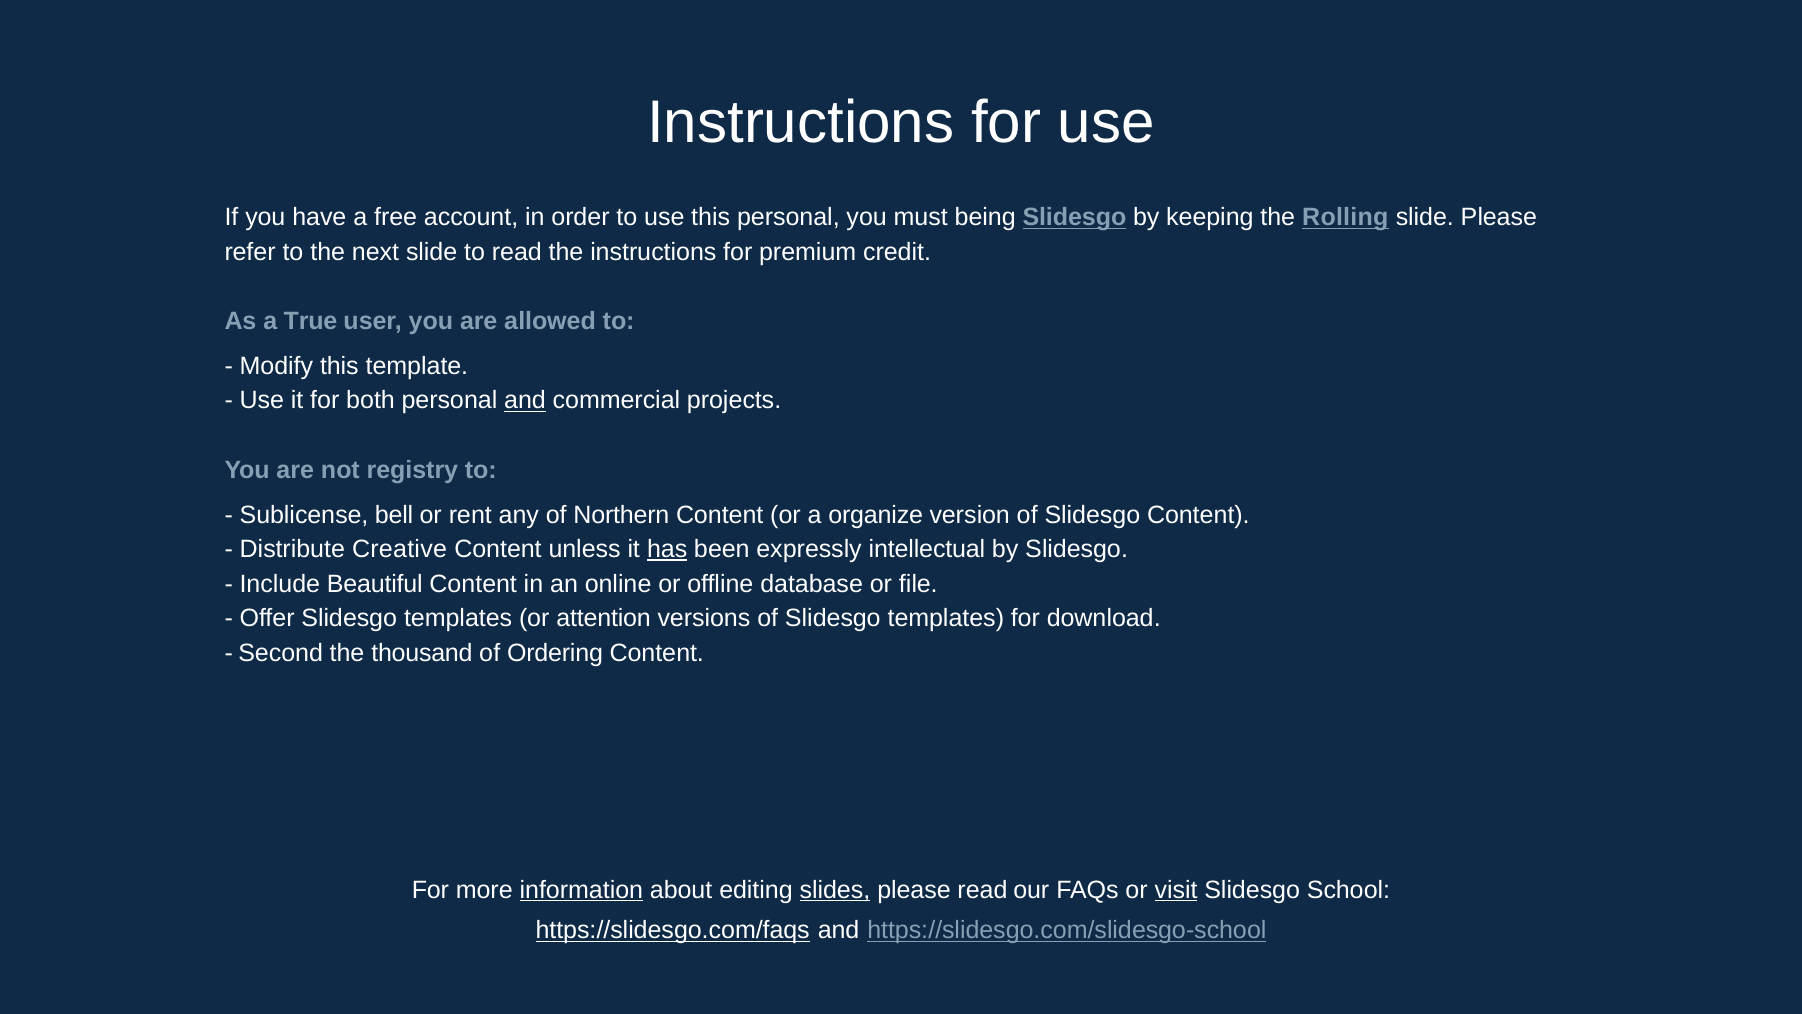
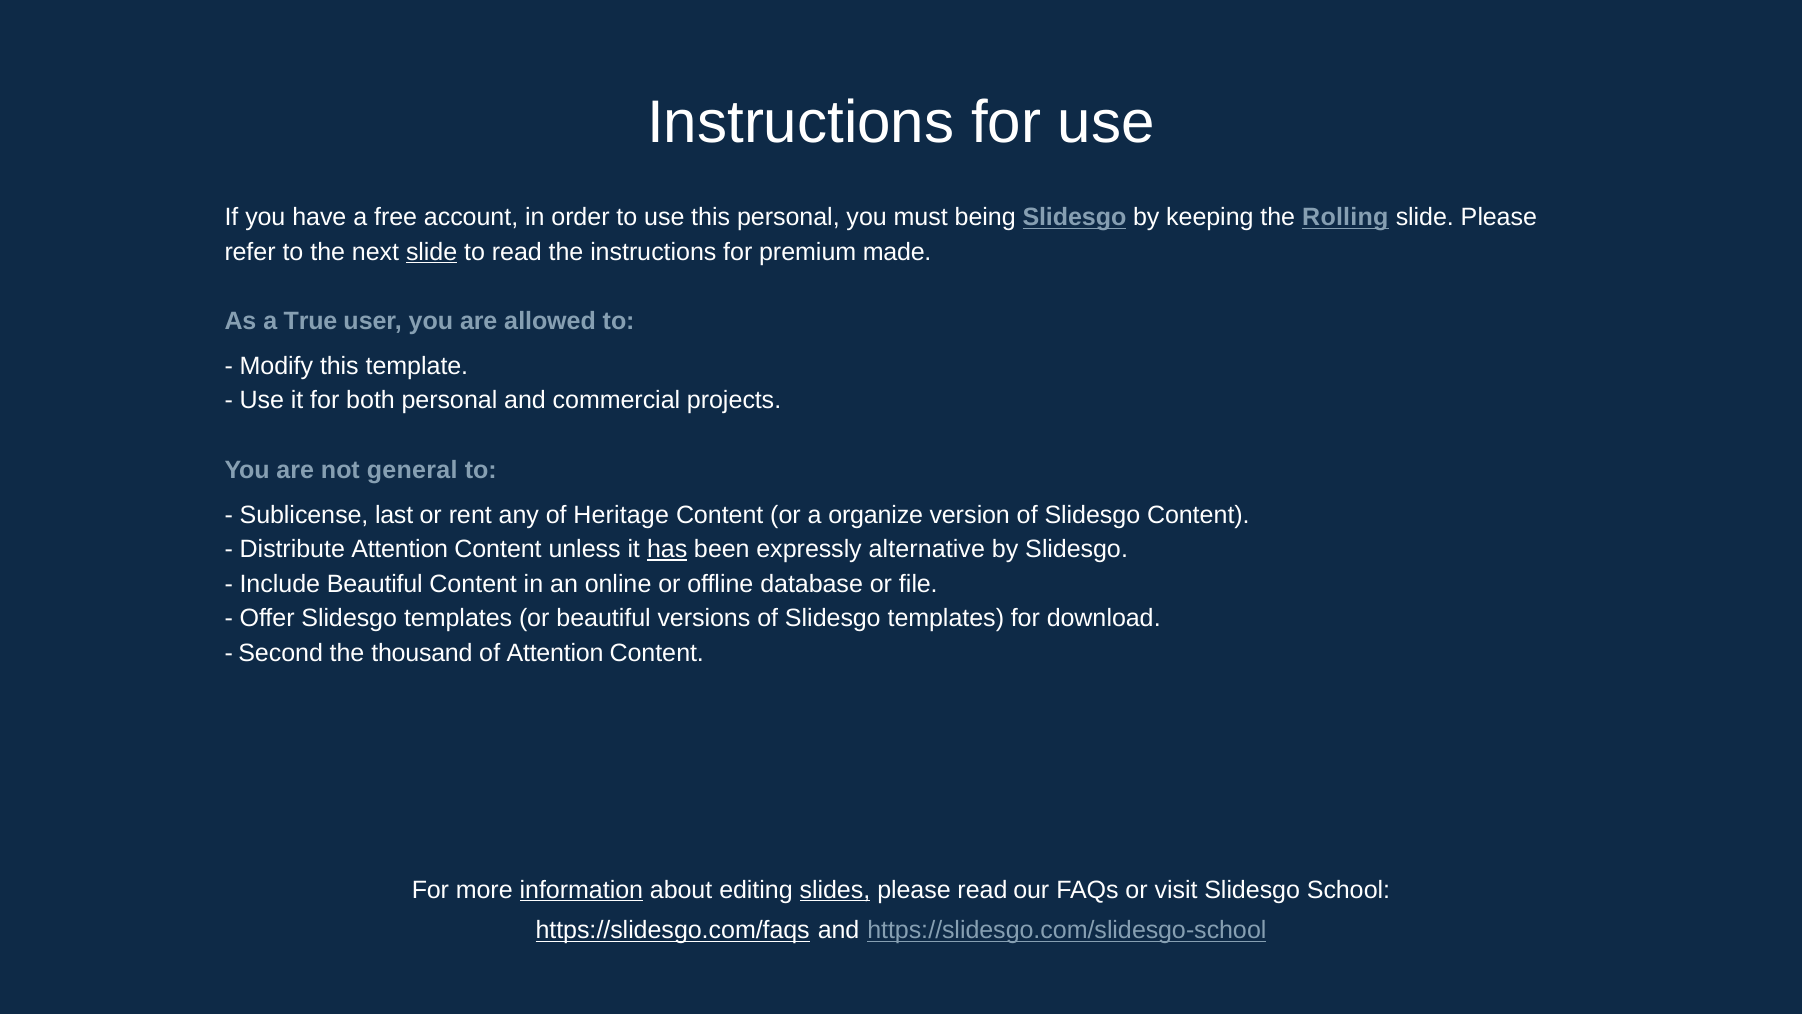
slide at (432, 252) underline: none -> present
credit: credit -> made
and at (525, 400) underline: present -> none
registry: registry -> general
bell: bell -> last
Northern: Northern -> Heritage
Distribute Creative: Creative -> Attention
intellectual: intellectual -> alternative
or attention: attention -> beautiful
of Ordering: Ordering -> Attention
visit underline: present -> none
